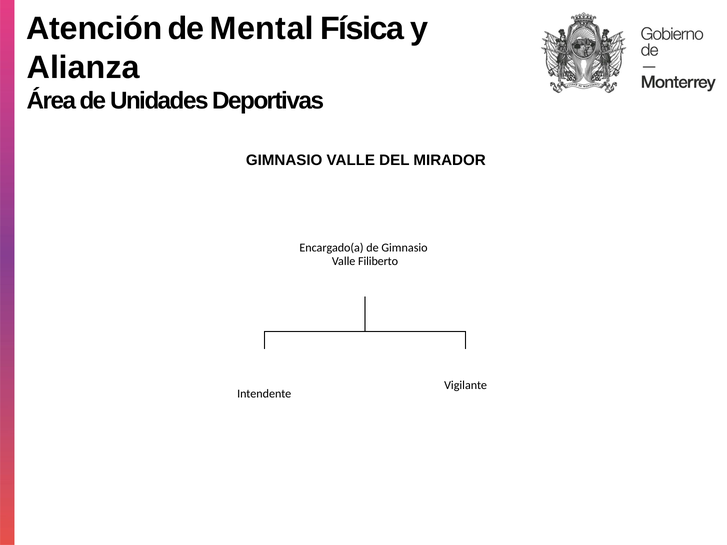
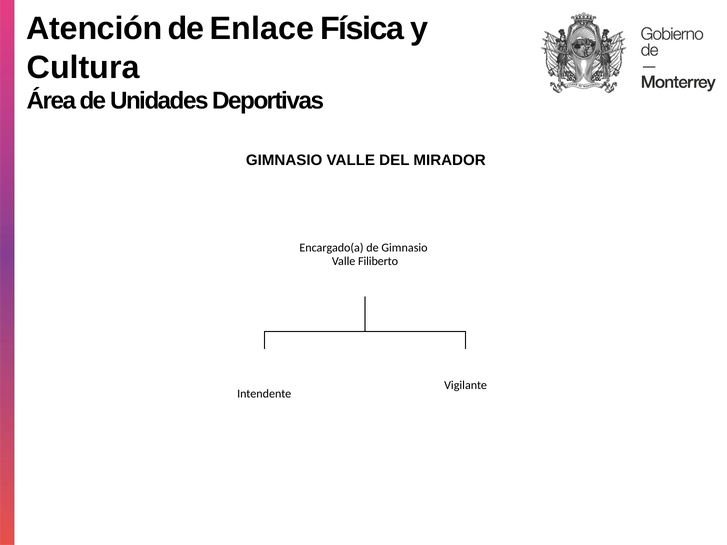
Mental: Mental -> Enlace
Alianza: Alianza -> Cultura
